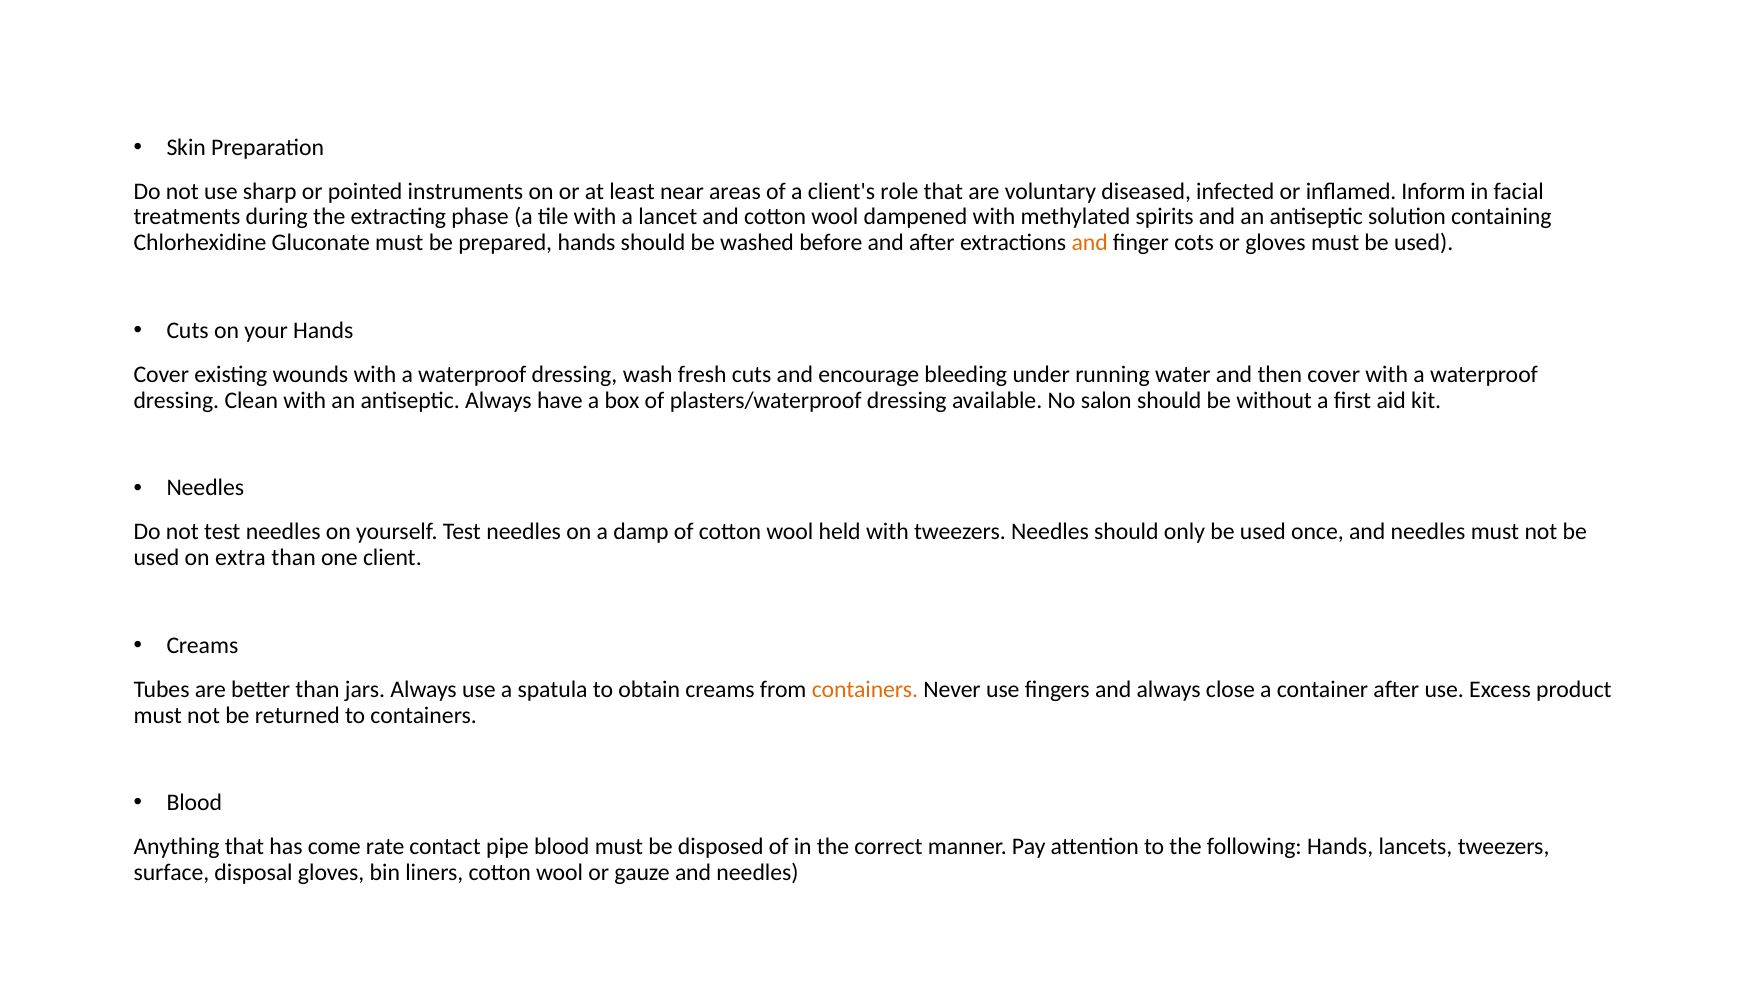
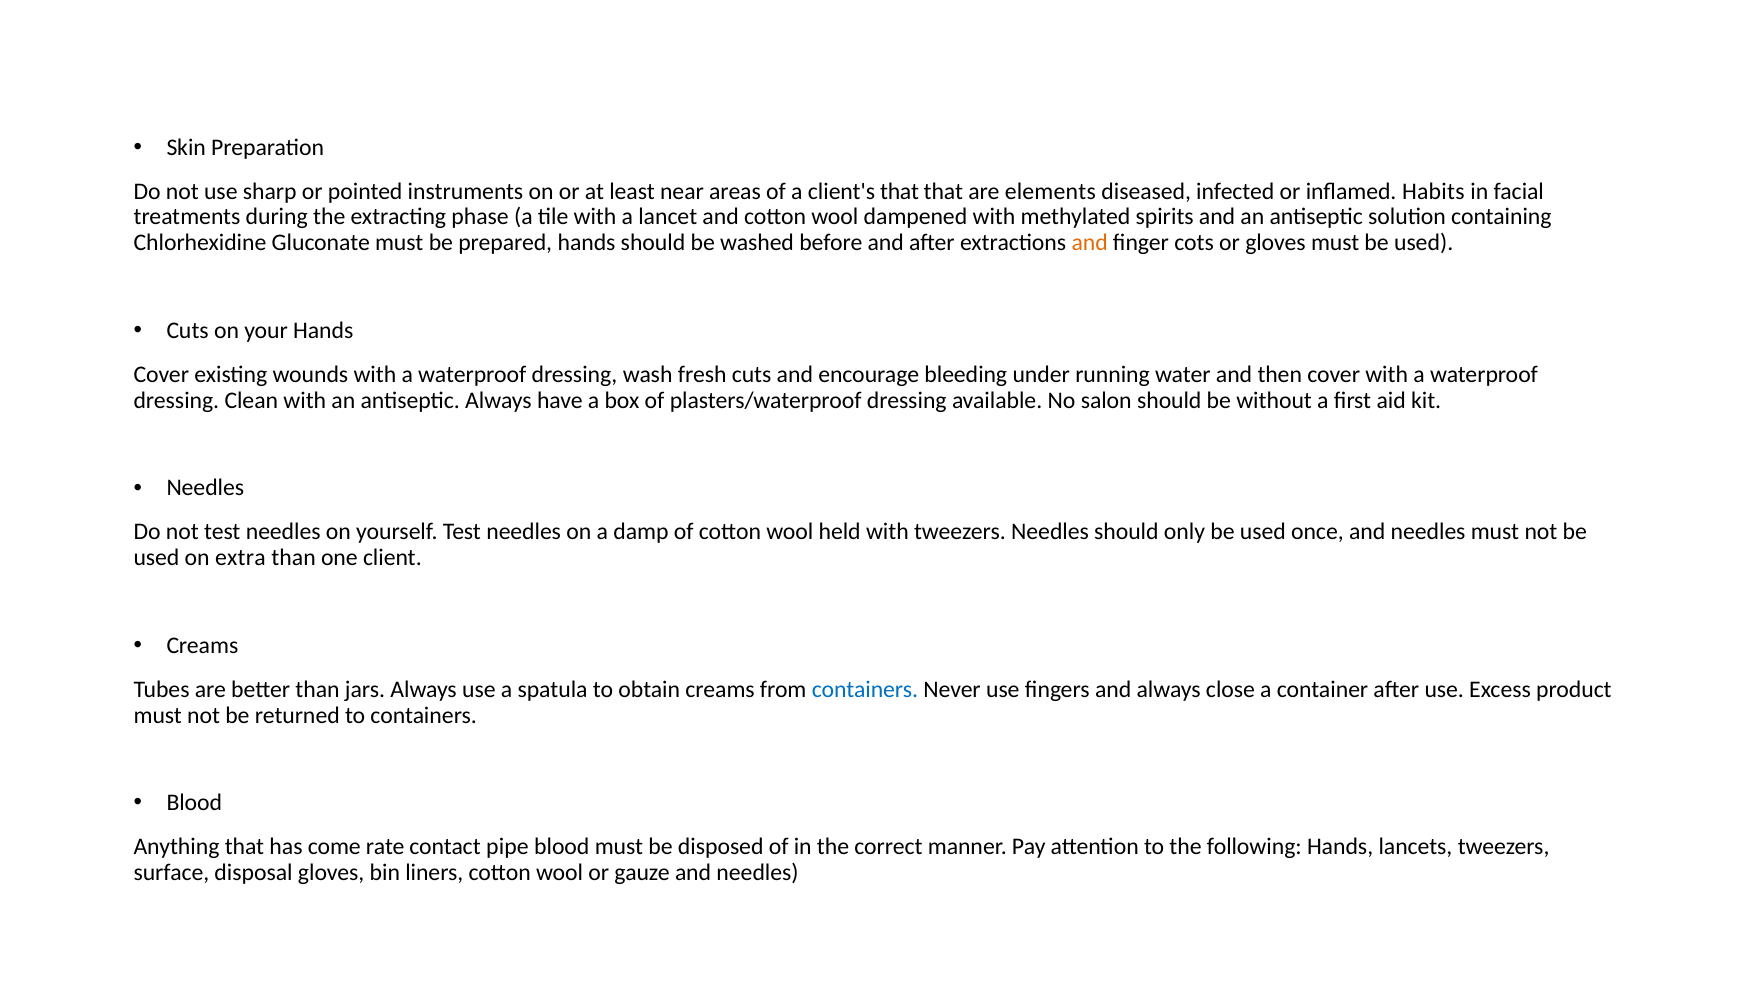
client's role: role -> that
voluntary: voluntary -> elements
Inform: Inform -> Habits
containers at (865, 690) colour: orange -> blue
